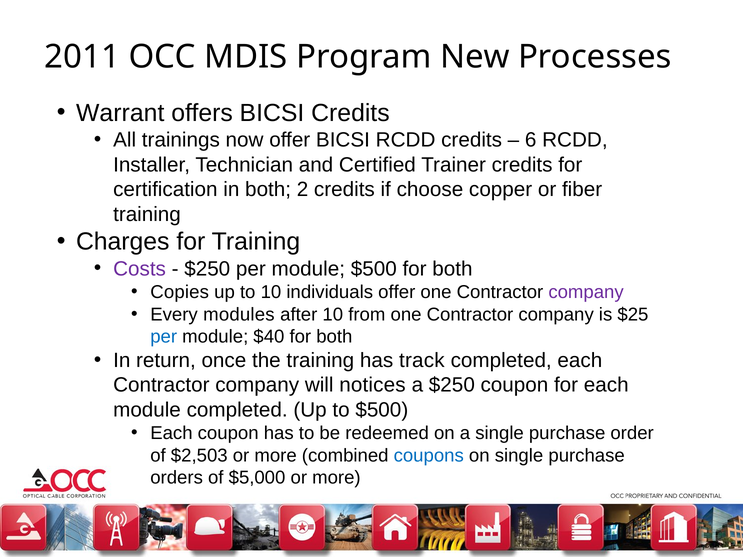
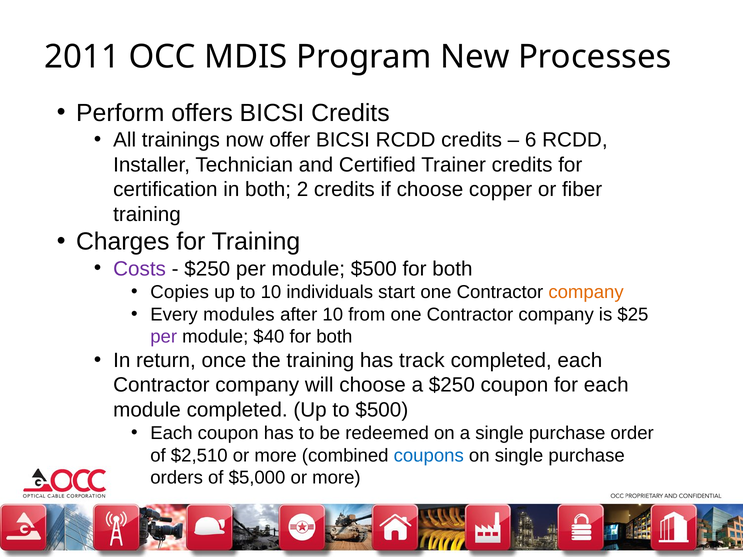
Warrant: Warrant -> Perform
individuals offer: offer -> start
company at (586, 292) colour: purple -> orange
per at (164, 337) colour: blue -> purple
will notices: notices -> choose
$2,503: $2,503 -> $2,510
